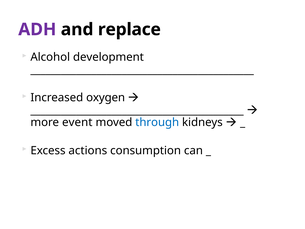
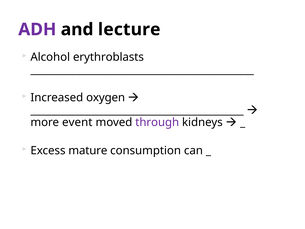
replace: replace -> lecture
development: development -> erythroblasts
through colour: blue -> purple
actions: actions -> mature
